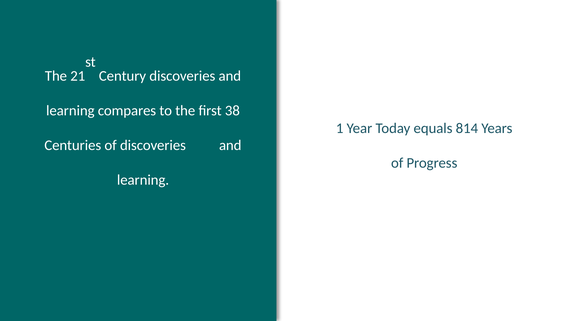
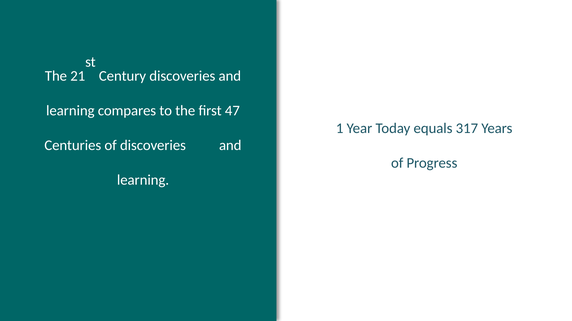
38: 38 -> 47
814: 814 -> 317
